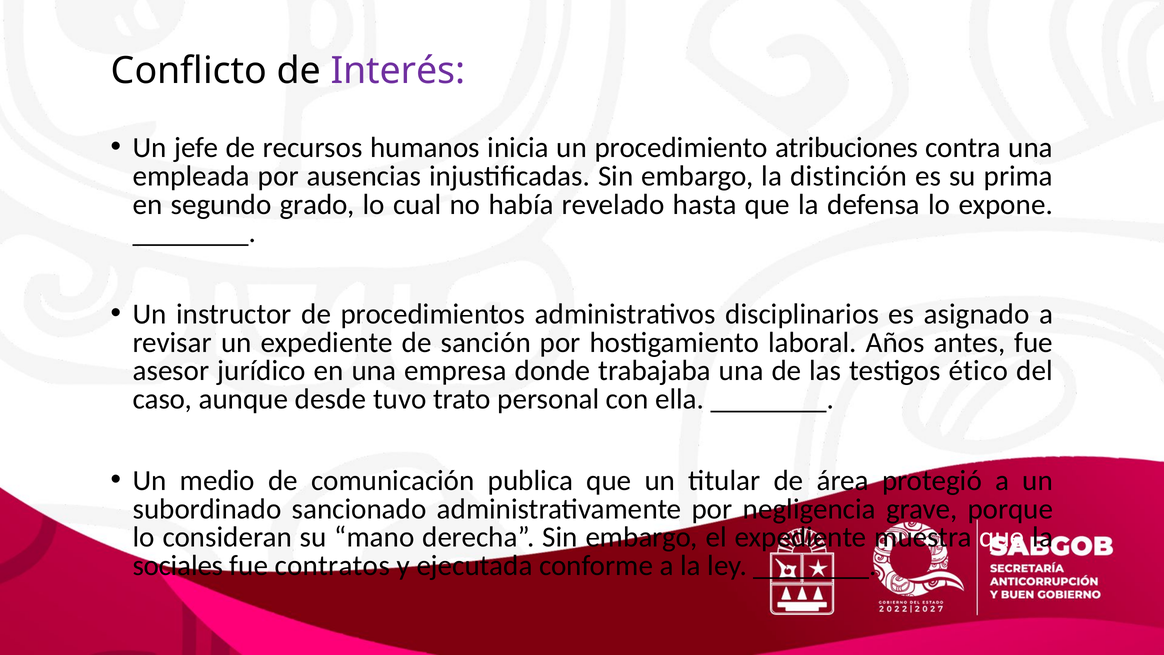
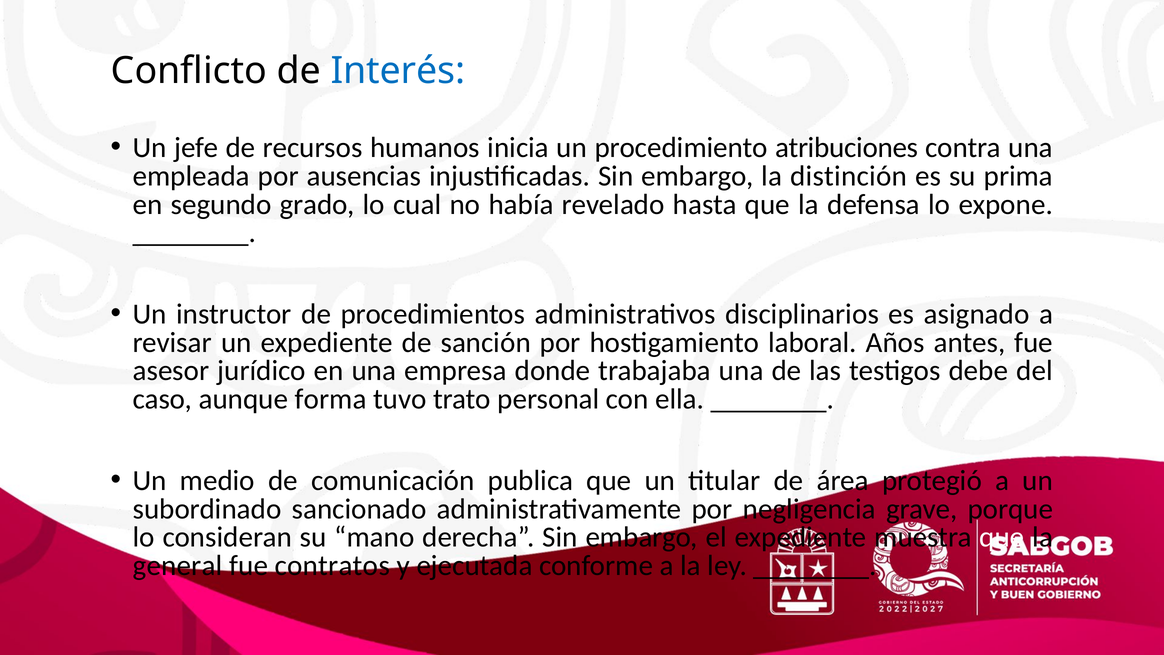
Interés colour: purple -> blue
ético: ético -> debe
desde: desde -> forma
sociales: sociales -> general
